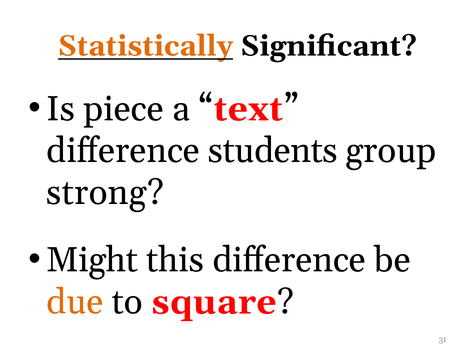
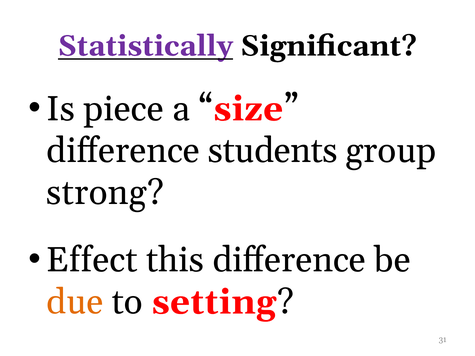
Statistically colour: orange -> purple
text: text -> size
Might: Might -> Effect
square: square -> setting
